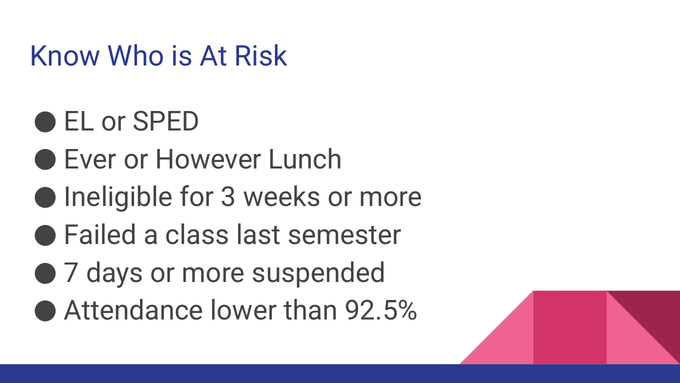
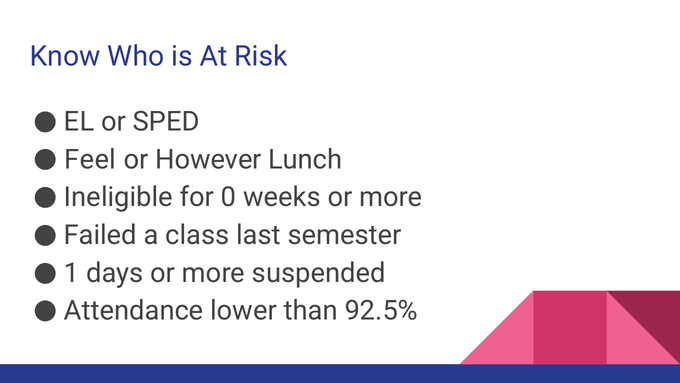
Ever: Ever -> Feel
3: 3 -> 0
7: 7 -> 1
